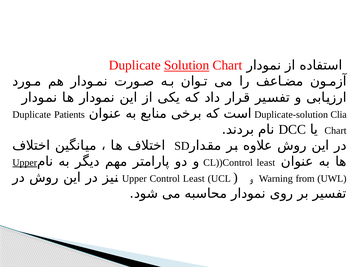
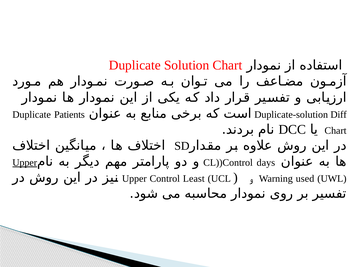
Solution underline: present -> none
Clia: Clia -> Diff
CL))Control least: least -> days
from: from -> used
